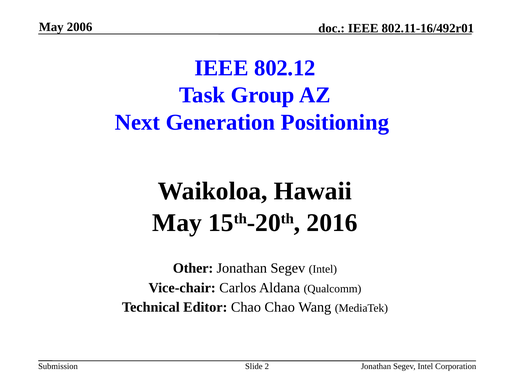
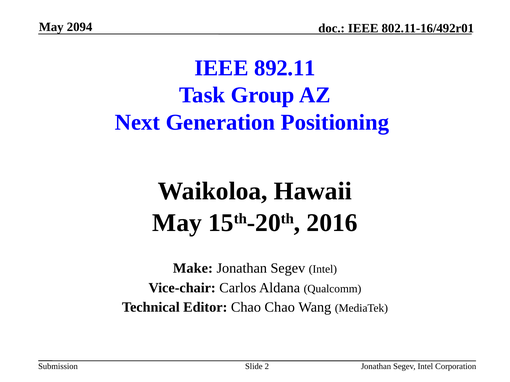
2006: 2006 -> 2094
802.12: 802.12 -> 892.11
Other: Other -> Make
